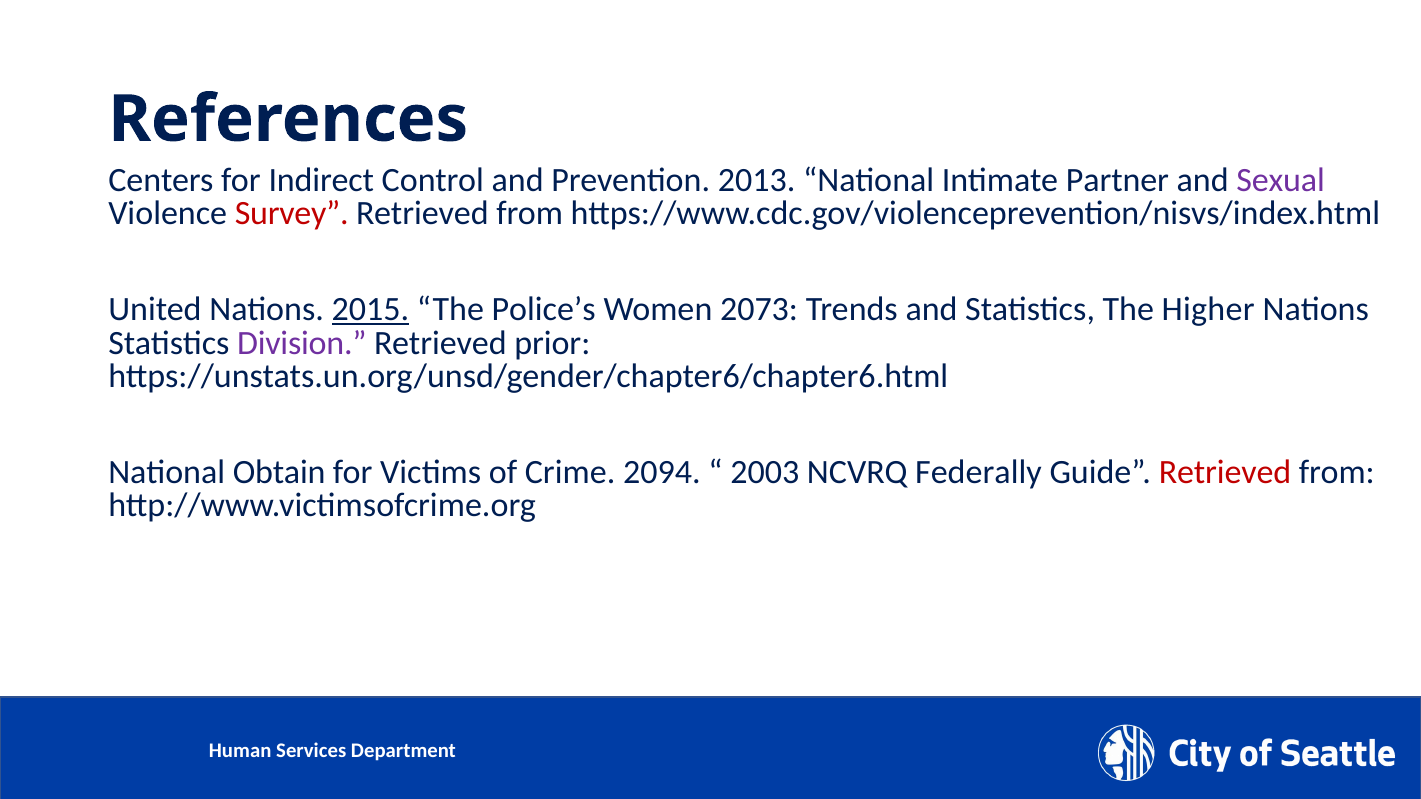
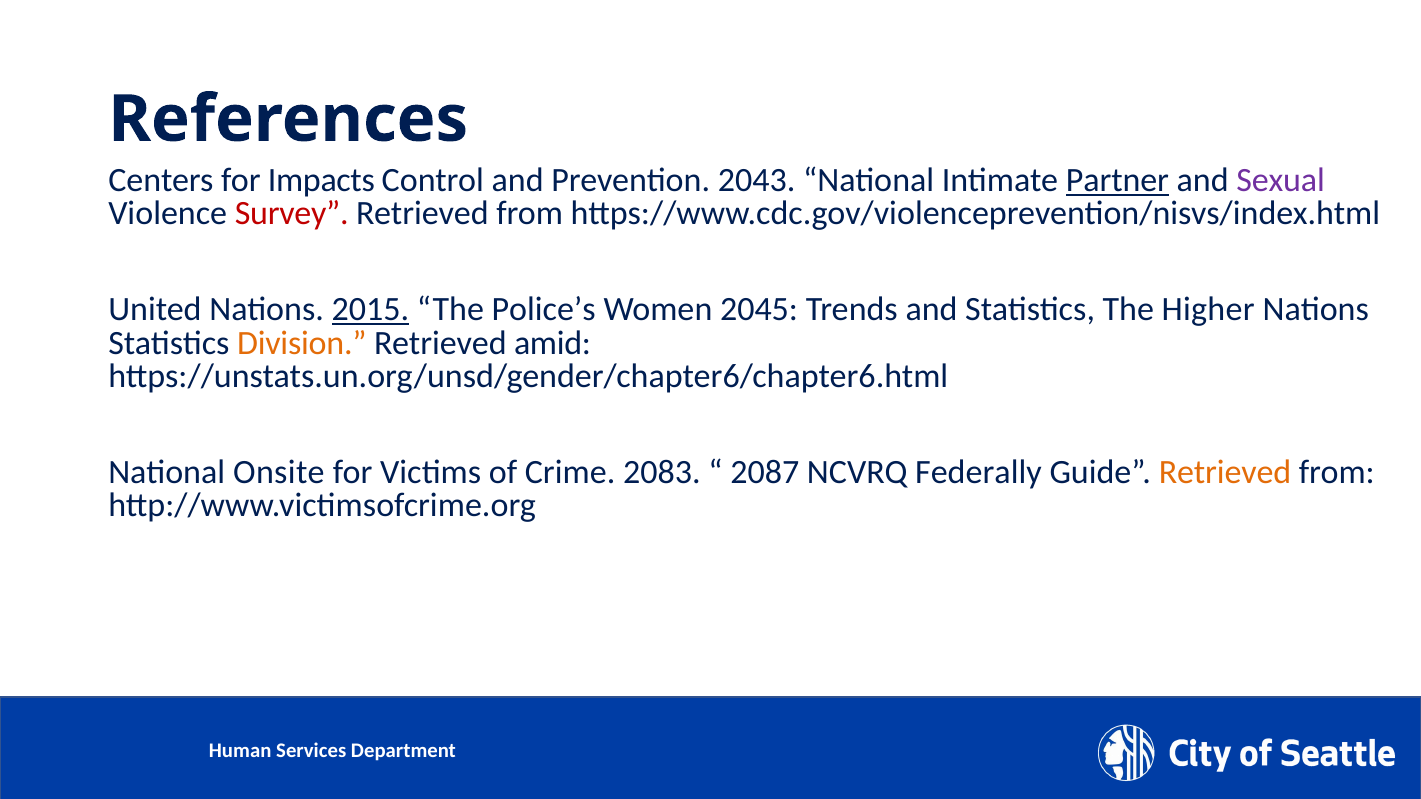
Indirect: Indirect -> Impacts
2013: 2013 -> 2043
Partner underline: none -> present
2073: 2073 -> 2045
Division colour: purple -> orange
prior: prior -> amid
Obtain: Obtain -> Onsite
2094: 2094 -> 2083
2003: 2003 -> 2087
Retrieved at (1225, 472) colour: red -> orange
